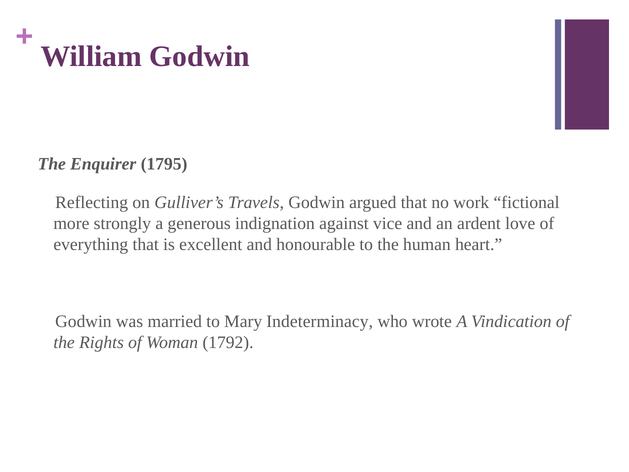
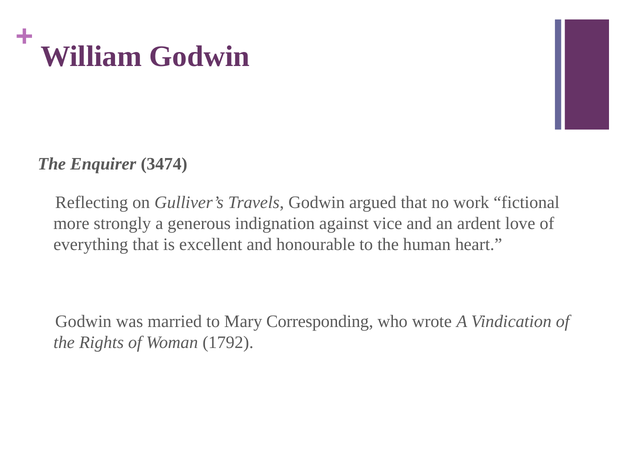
1795: 1795 -> 3474
Indeterminacy: Indeterminacy -> Corresponding
